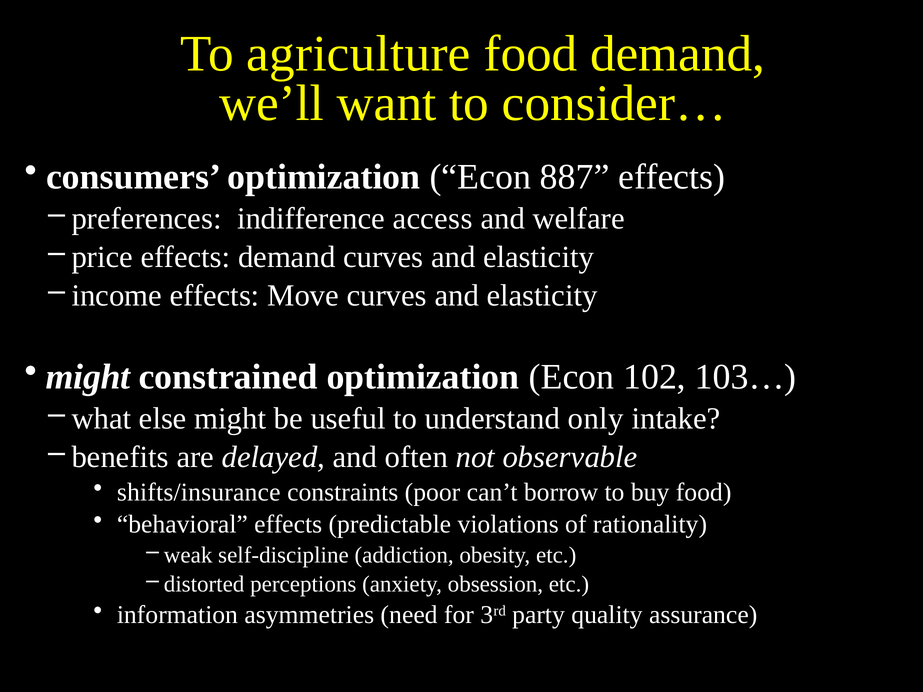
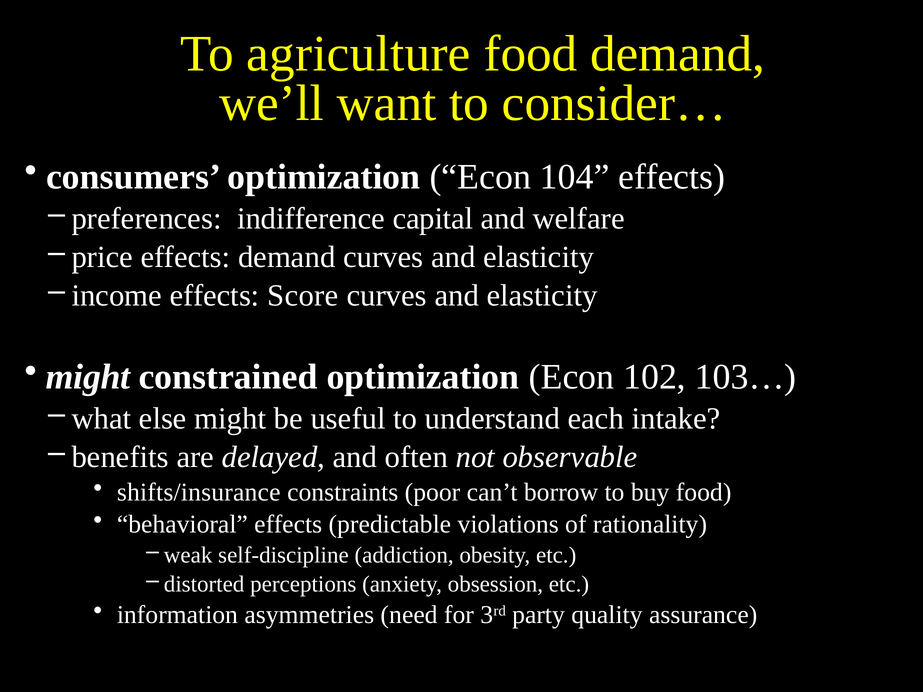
887: 887 -> 104
access: access -> capital
Move: Move -> Score
only: only -> each
